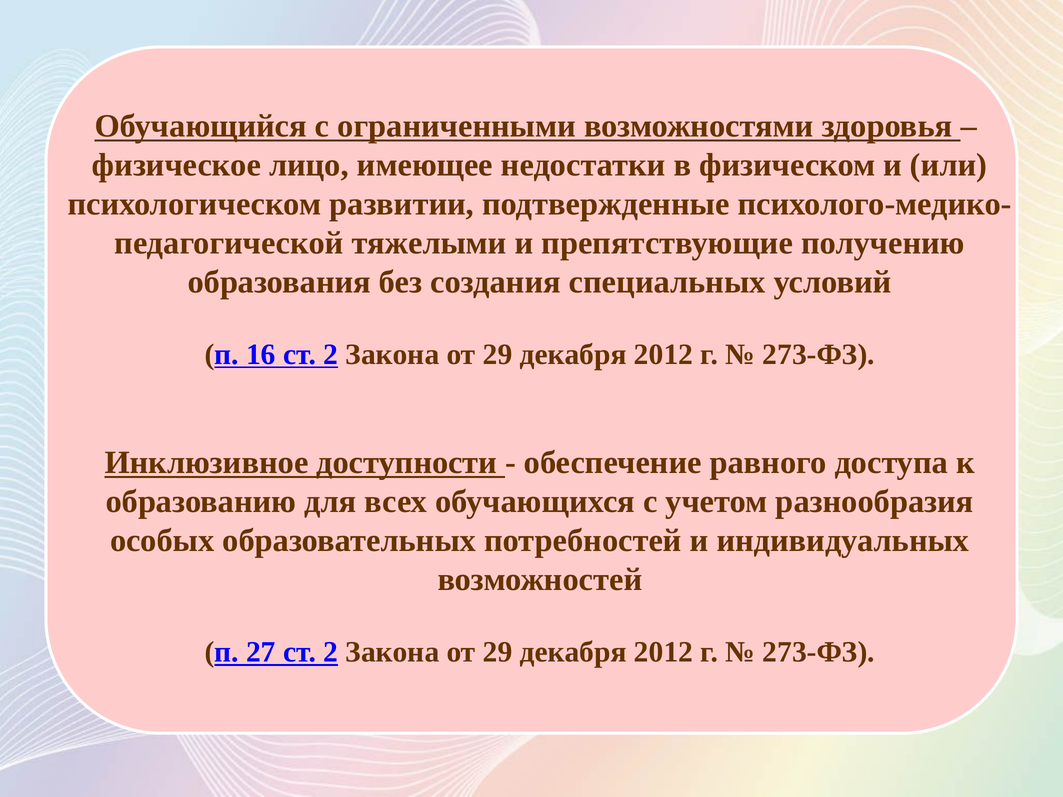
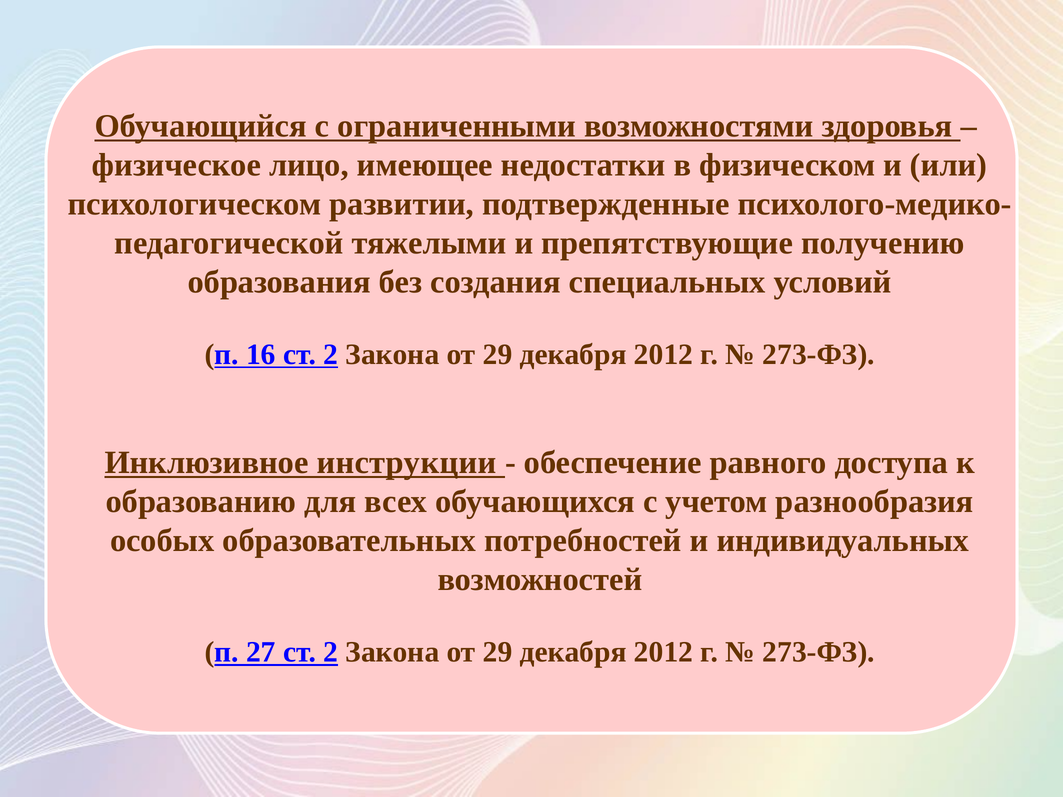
доступности: доступности -> инструкции
